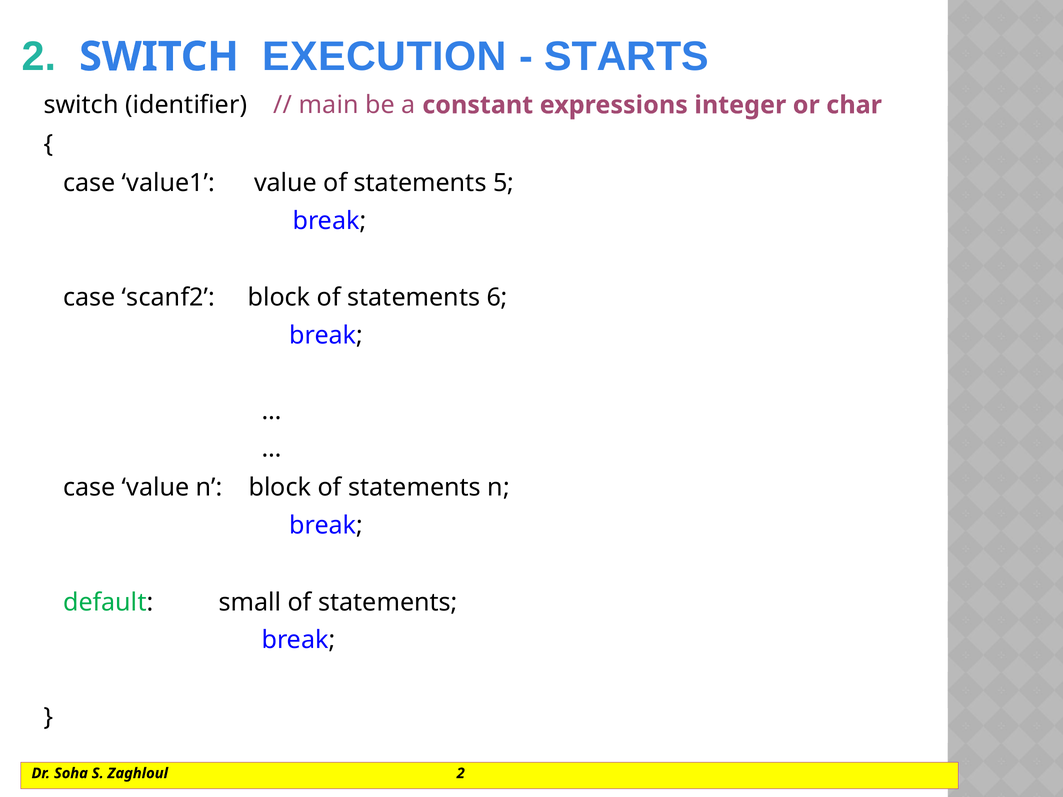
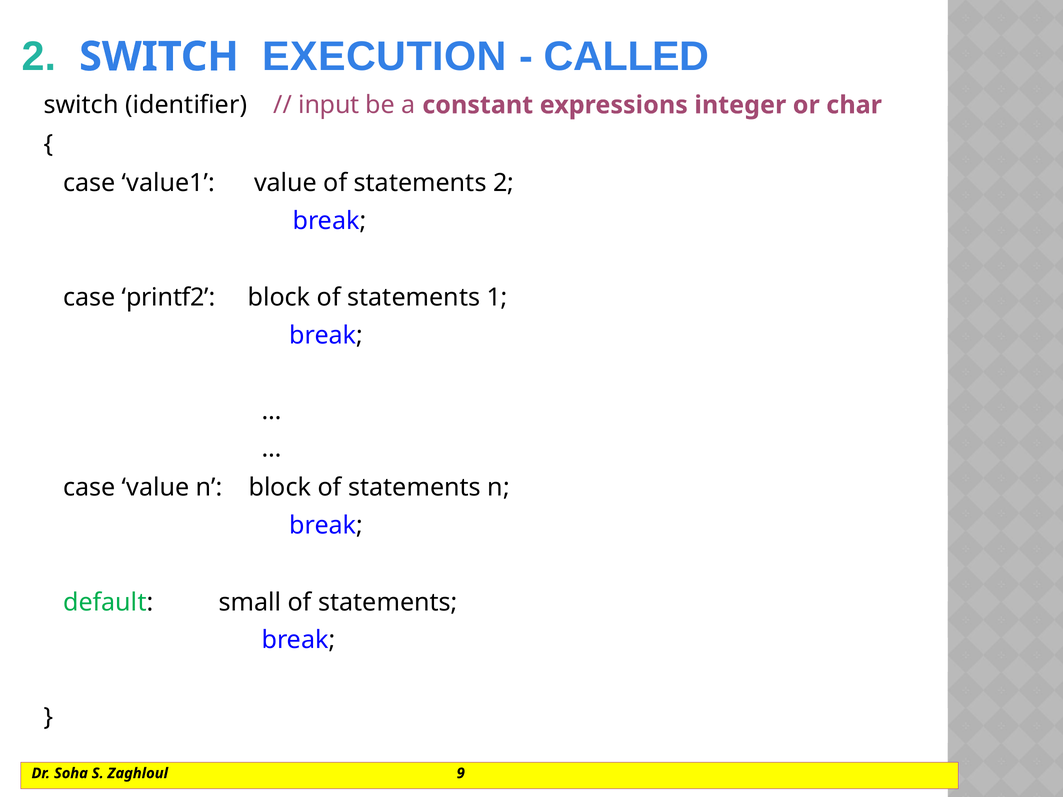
STARTS: STARTS -> CALLED
main: main -> input
statements 5: 5 -> 2
scanf2: scanf2 -> printf2
6: 6 -> 1
Zaghloul 2: 2 -> 9
